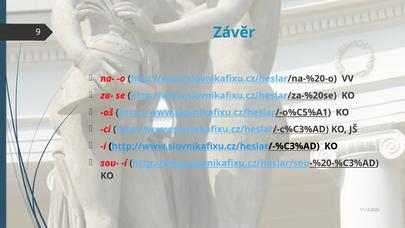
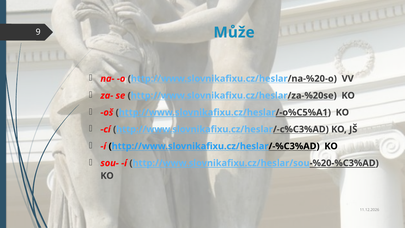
Závěr: Závěr -> Může
